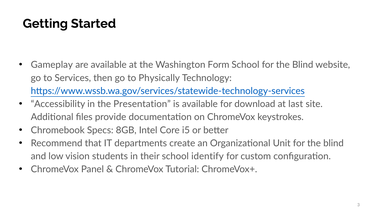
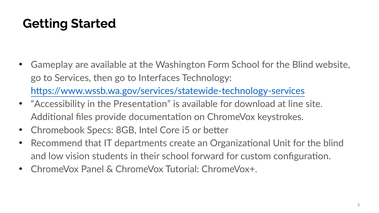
Physically: Physically -> Interfaces
last: last -> line
identify: identify -> forward
